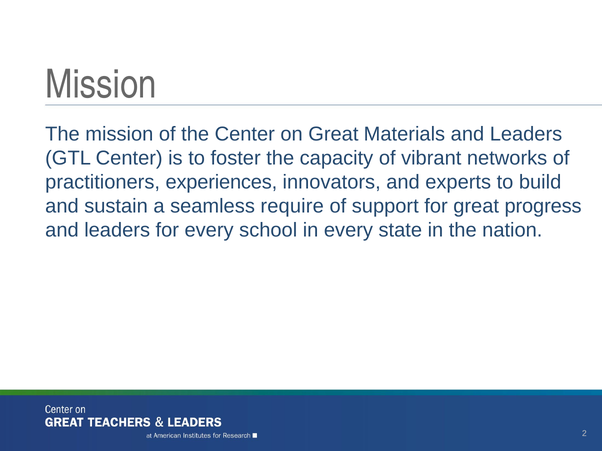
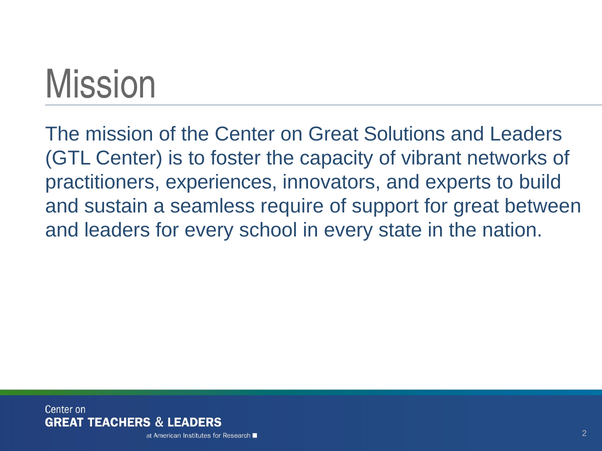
Materials: Materials -> Solutions
progress: progress -> between
